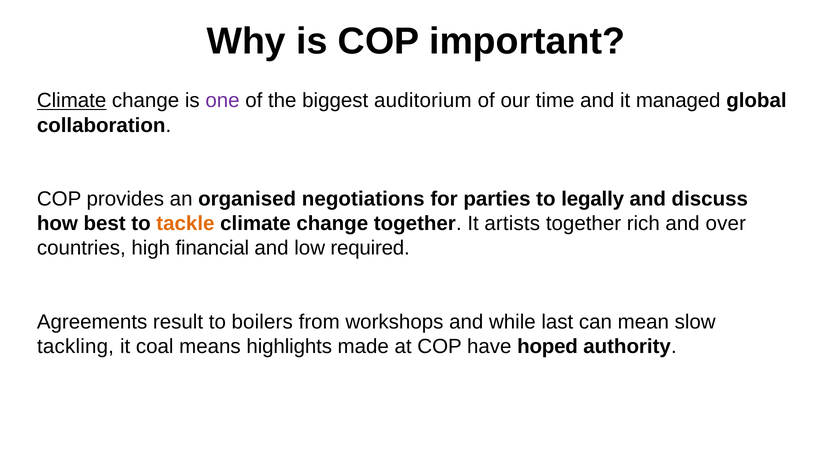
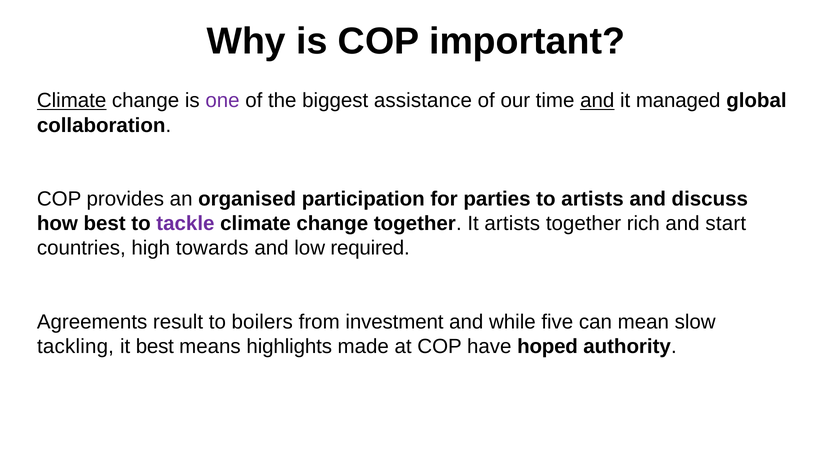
auditorium: auditorium -> assistance
and at (597, 101) underline: none -> present
negotiations: negotiations -> participation
to legally: legally -> artists
tackle colour: orange -> purple
over: over -> start
financial: financial -> towards
workshops: workshops -> investment
last: last -> five
it coal: coal -> best
